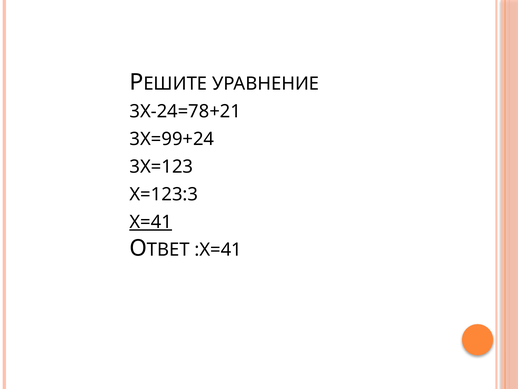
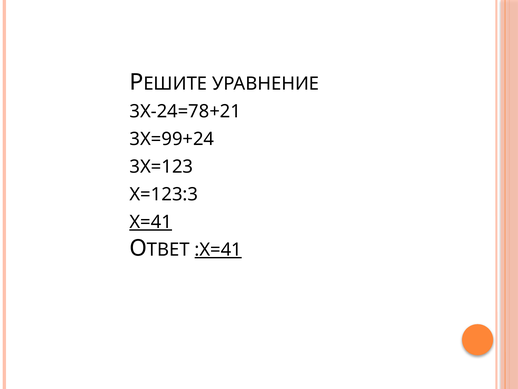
:Х=41 underline: none -> present
